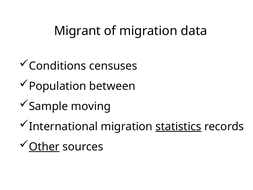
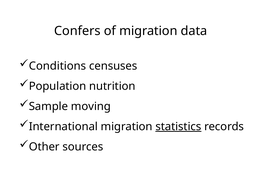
Migrant: Migrant -> Confers
between: between -> nutrition
Other underline: present -> none
